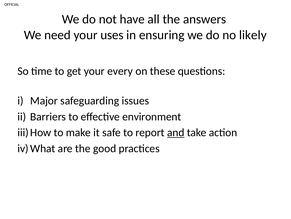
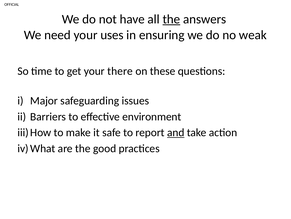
the at (171, 19) underline: none -> present
likely: likely -> weak
every: every -> there
